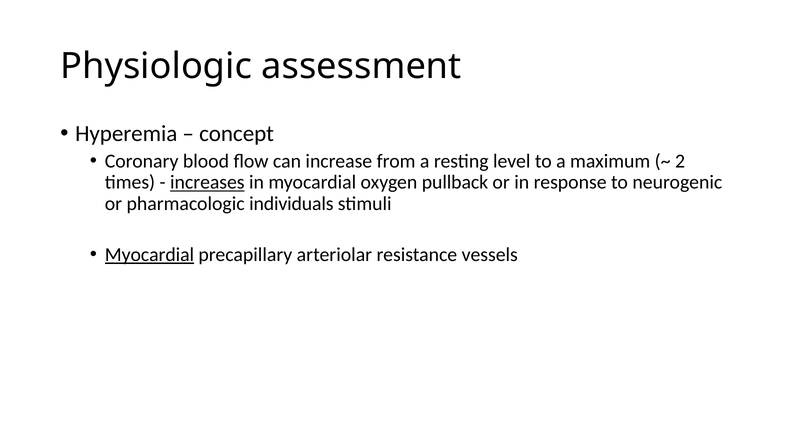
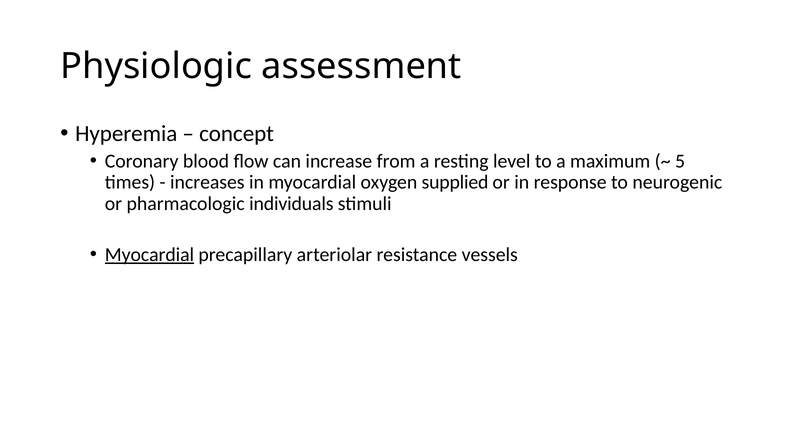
2: 2 -> 5
increases underline: present -> none
pullback: pullback -> supplied
